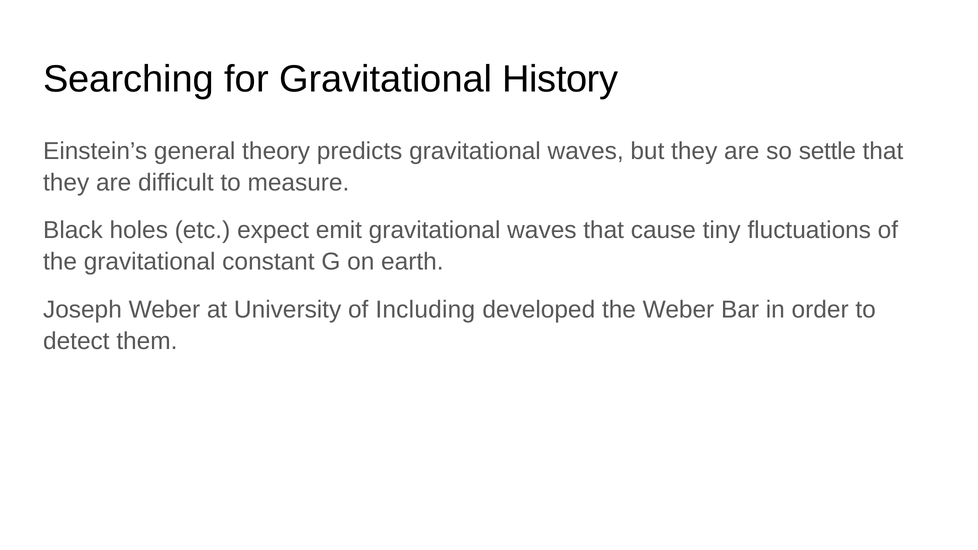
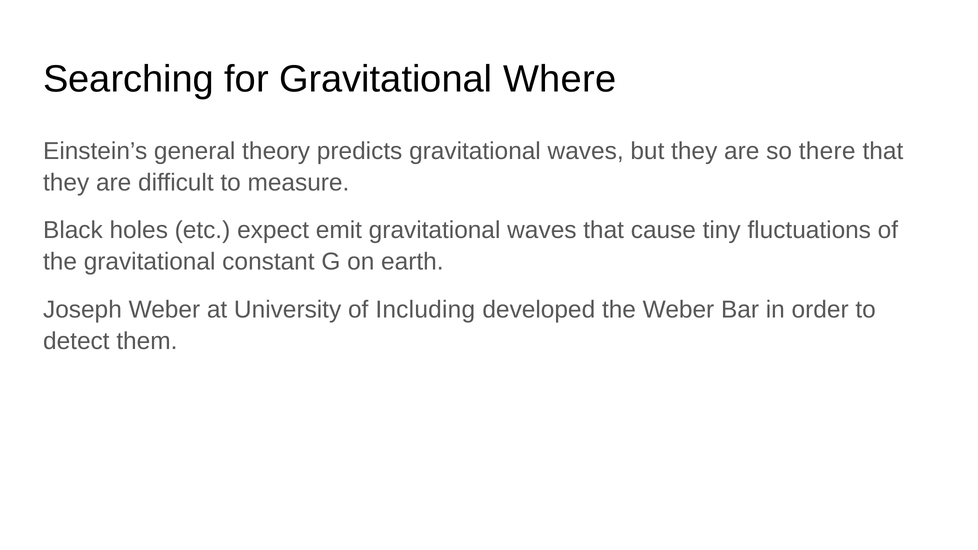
History: History -> Where
settle: settle -> there
